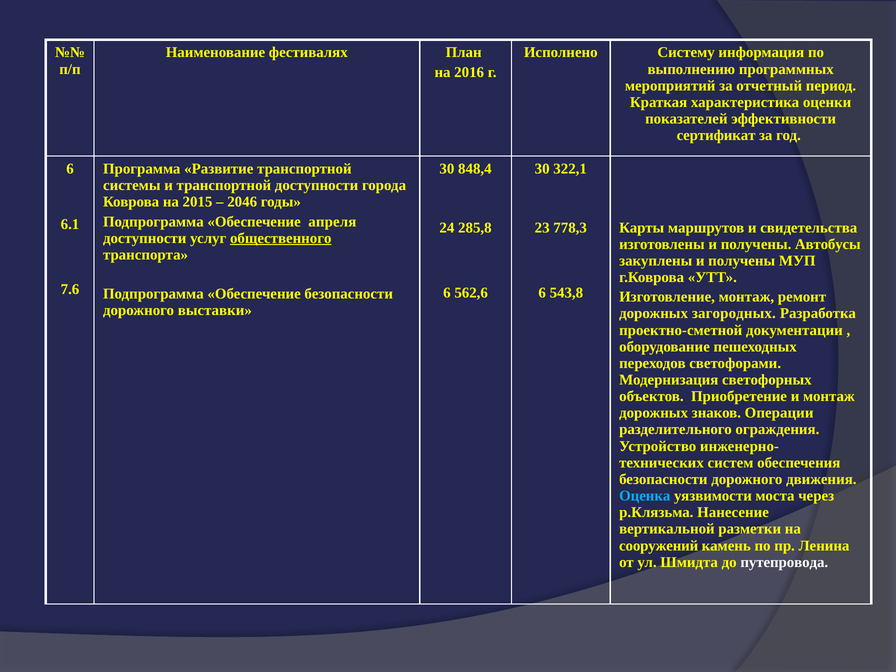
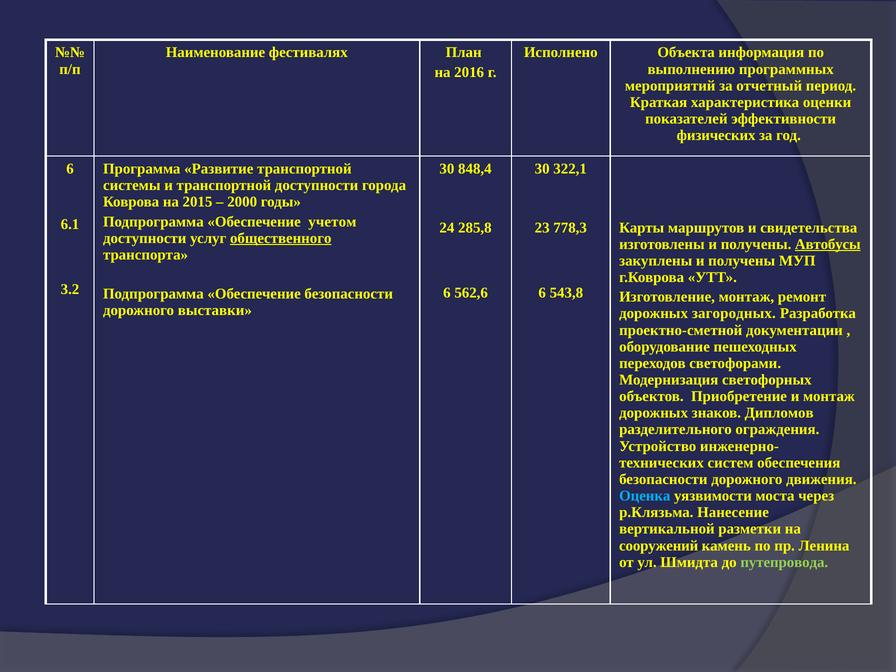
Систему: Систему -> Объекта
сертификат: сертификат -> физических
2046: 2046 -> 2000
апреля: апреля -> учетом
Автобусы underline: none -> present
7.6: 7.6 -> 3.2
Операции: Операции -> Дипломов
путепровода colour: white -> light green
